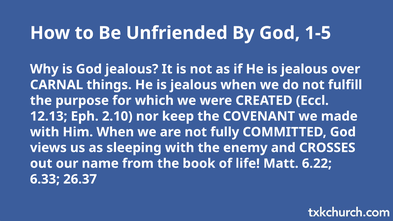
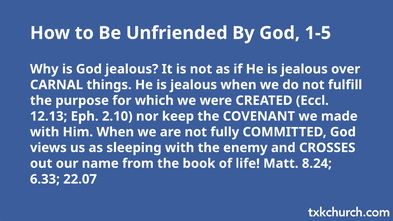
6.22: 6.22 -> 8.24
26.37: 26.37 -> 22.07
